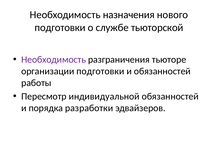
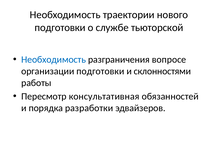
назначения: назначения -> траектории
Необходимость at (54, 59) colour: purple -> blue
тьюторе: тьюторе -> вопросе
и обязанностей: обязанностей -> склонностями
индивидуальной: индивидуальной -> консультативная
